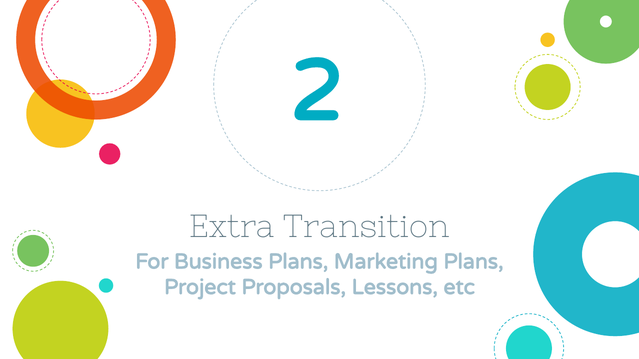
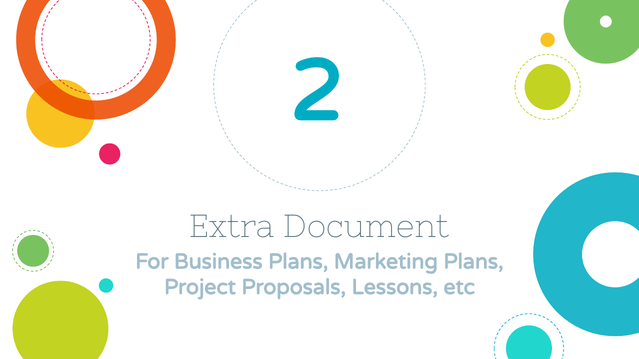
Transition: Transition -> Document
